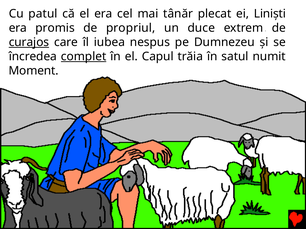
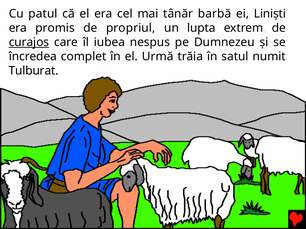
plecat: plecat -> barbă
duce: duce -> lupta
complet underline: present -> none
Capul: Capul -> Urmă
Moment: Moment -> Tulburat
